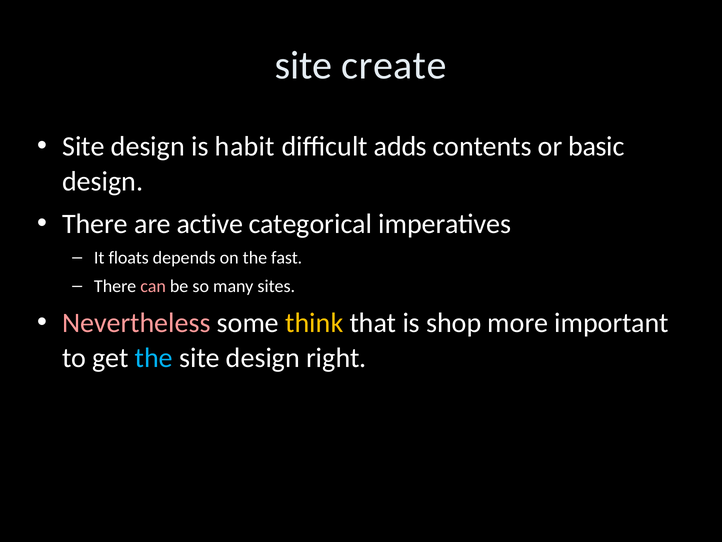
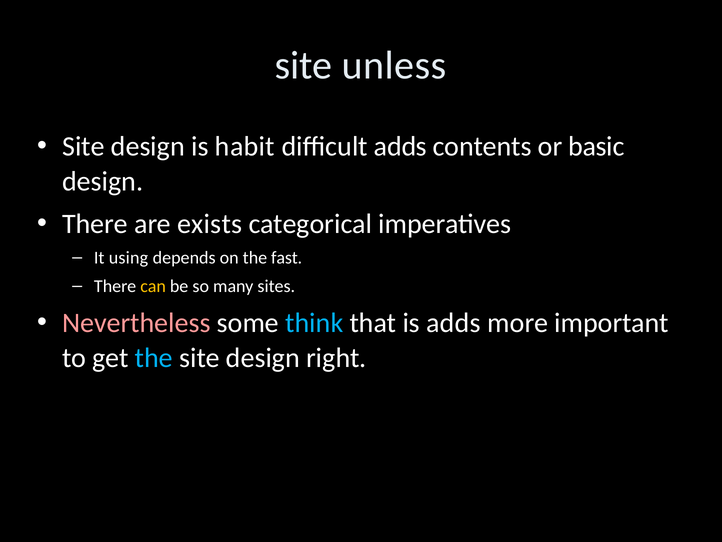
create: create -> unless
active: active -> exists
floats: floats -> using
can colour: pink -> yellow
think colour: yellow -> light blue
is shop: shop -> adds
